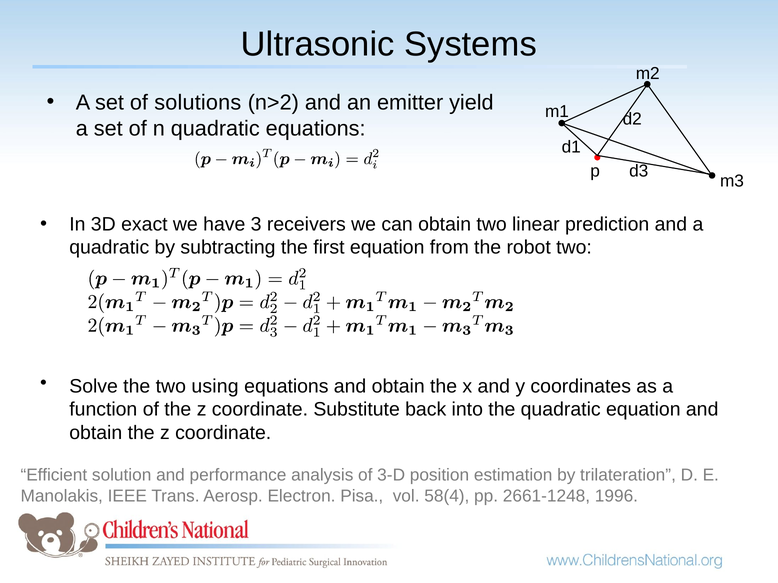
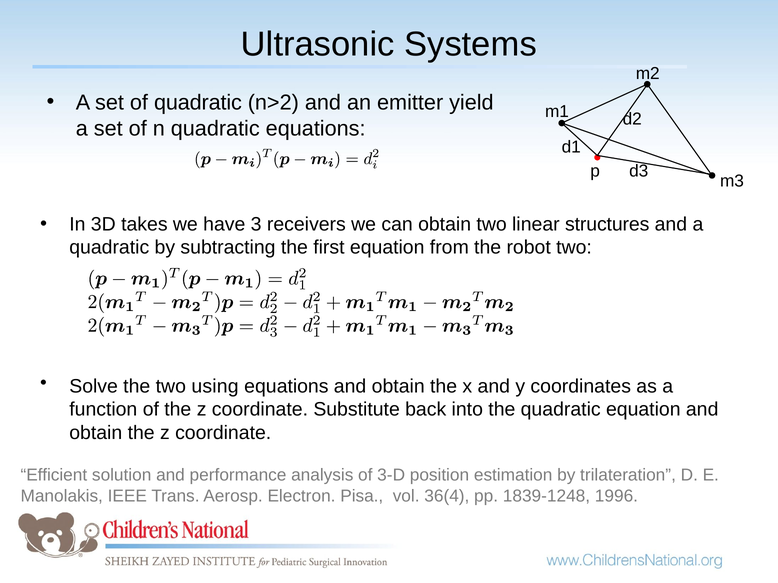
of solutions: solutions -> quadratic
exact: exact -> takes
prediction: prediction -> structures
58(4: 58(4 -> 36(4
2661-1248: 2661-1248 -> 1839-1248
